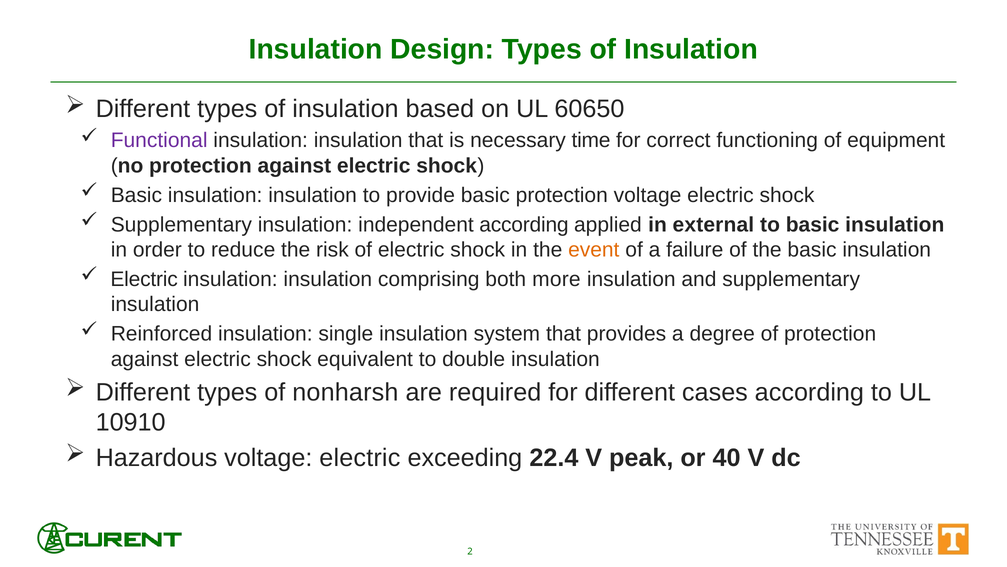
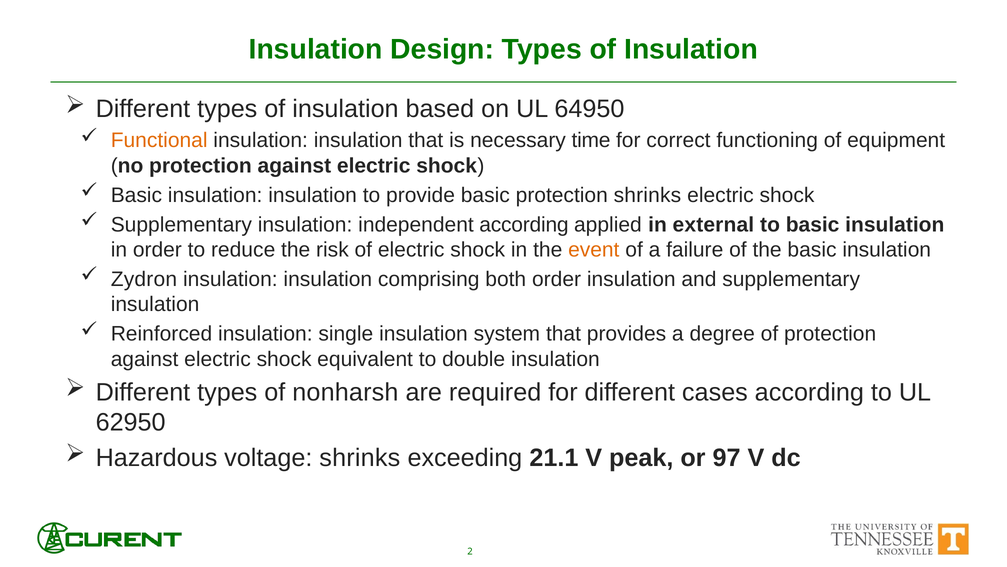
60650: 60650 -> 64950
Functional colour: purple -> orange
protection voltage: voltage -> shrinks
Electric at (144, 279): Electric -> Zydron
both more: more -> order
10910: 10910 -> 62950
Hazardous voltage electric: electric -> shrinks
22.4: 22.4 -> 21.1
40: 40 -> 97
